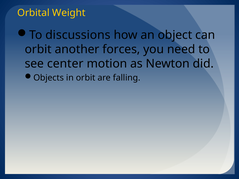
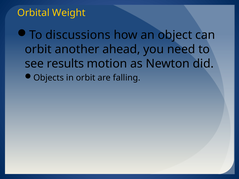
forces: forces -> ahead
center: center -> results
